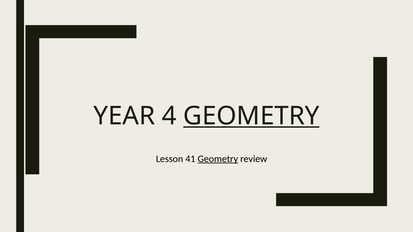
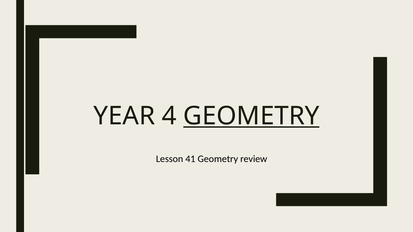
Geometry at (218, 159) underline: present -> none
